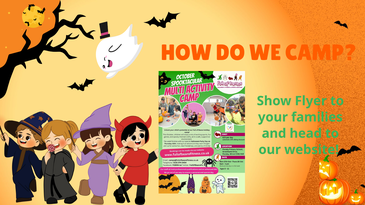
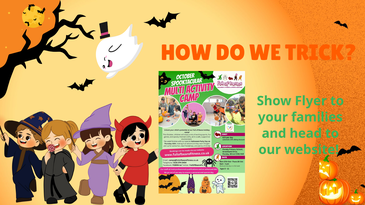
CAMP: CAMP -> TRICK
